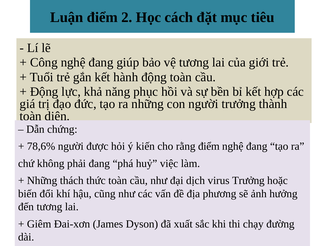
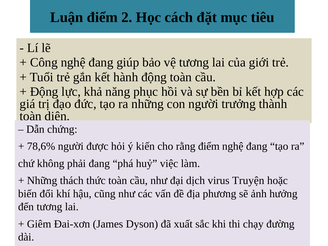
virus Trưởng: Trưởng -> Truyện
